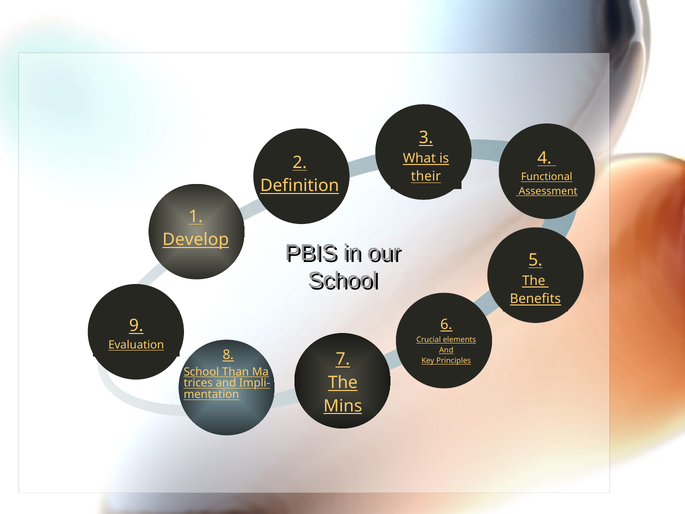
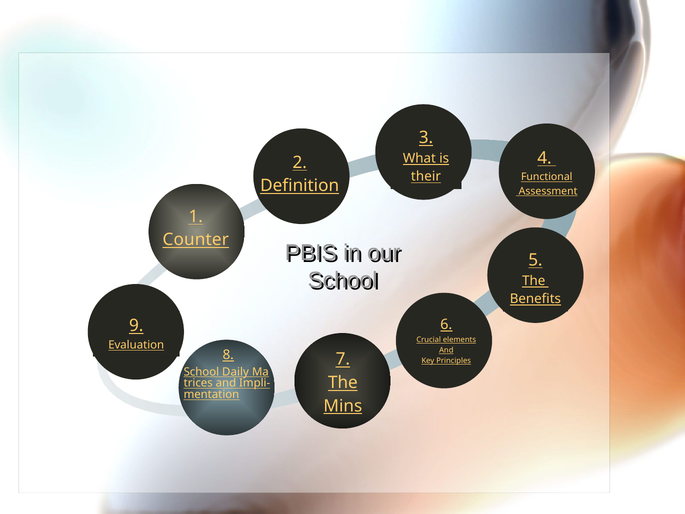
Develop: Develop -> Counter
Than: Than -> Daily
